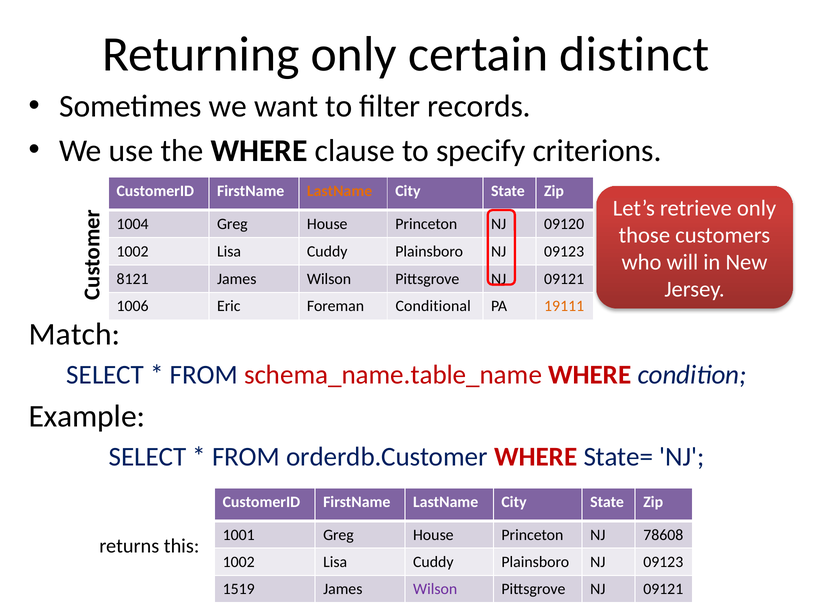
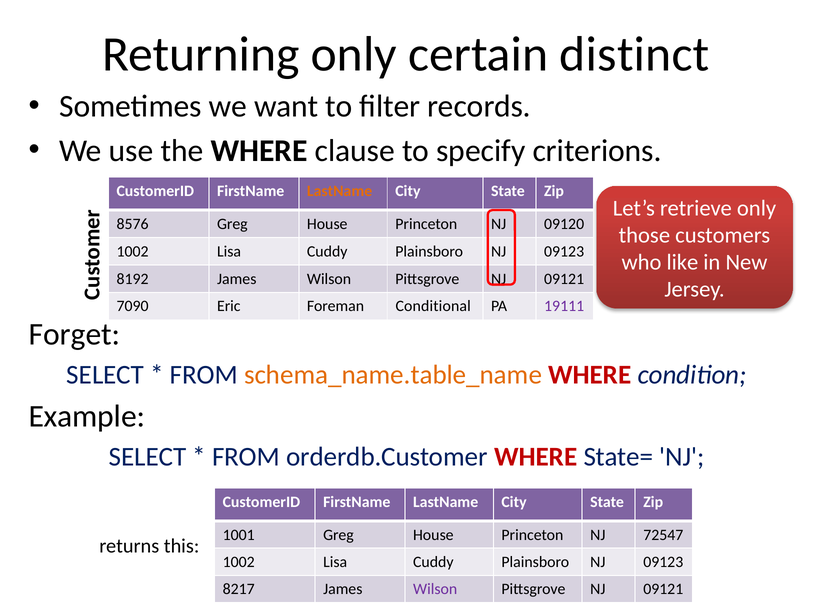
1004: 1004 -> 8576
will: will -> like
8121: 8121 -> 8192
1006: 1006 -> 7090
19111 colour: orange -> purple
Match: Match -> Forget
schema_name.table_name colour: red -> orange
78608: 78608 -> 72547
1519: 1519 -> 8217
